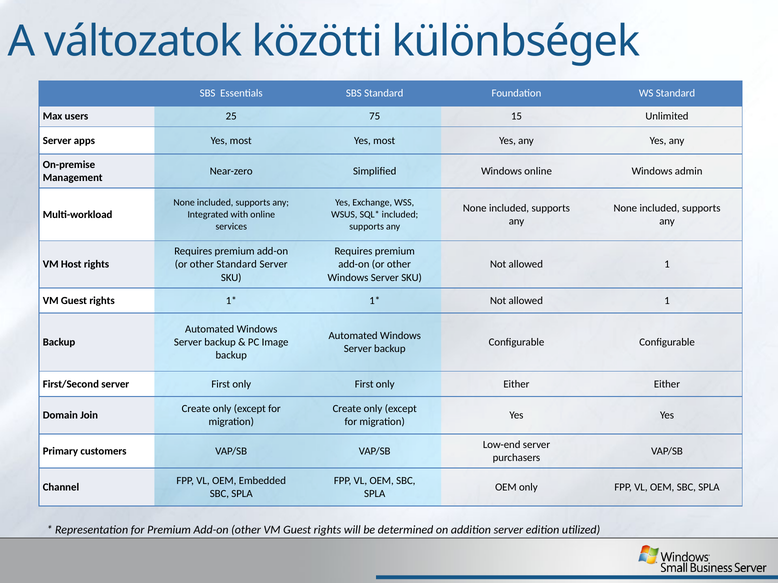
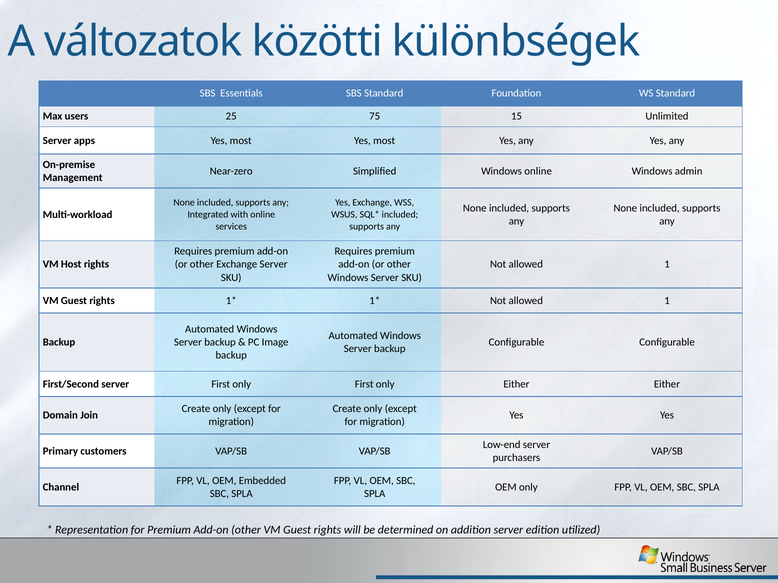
other Standard: Standard -> Exchange
